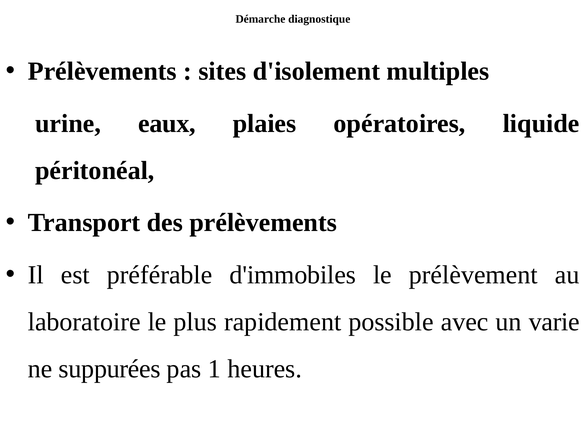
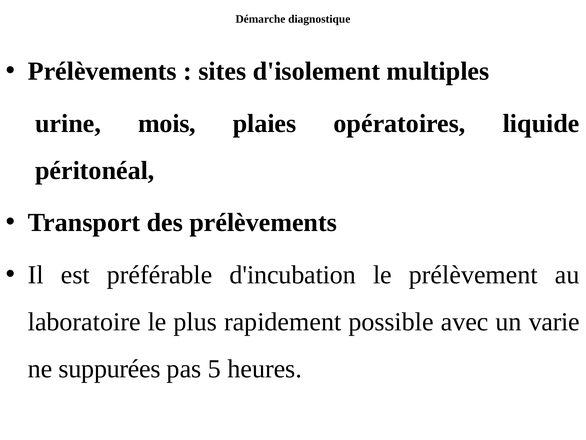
eaux: eaux -> mois
d'immobiles: d'immobiles -> d'incubation
1: 1 -> 5
